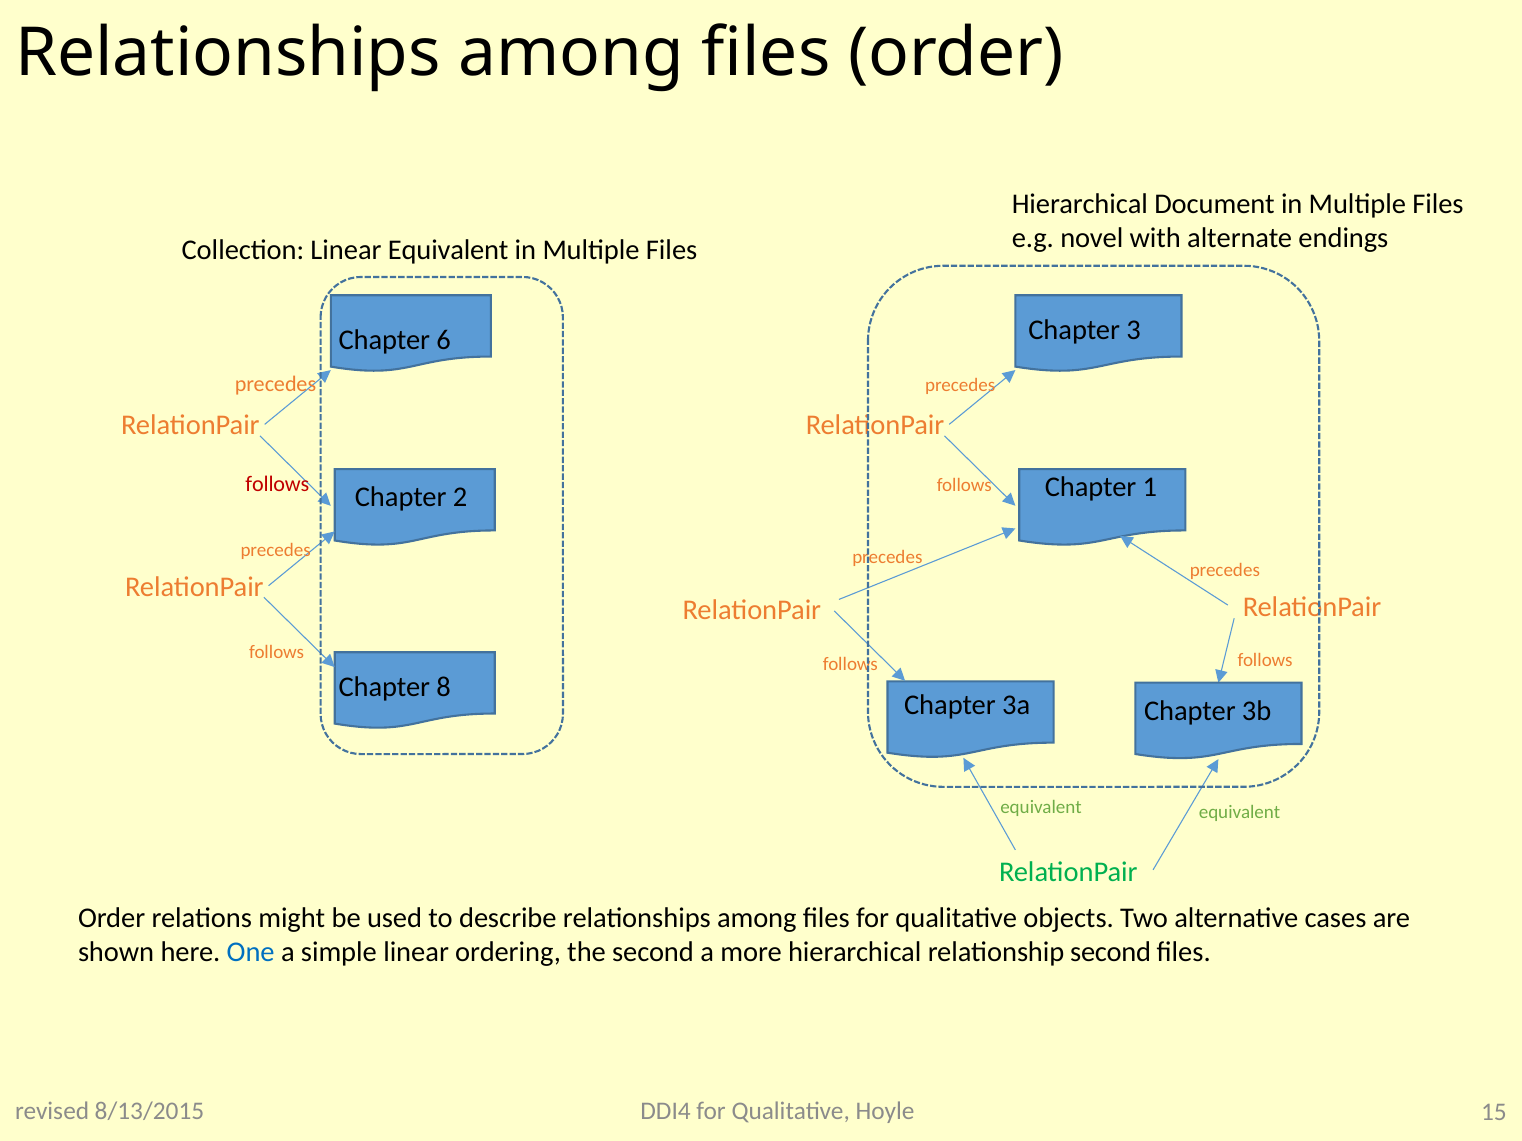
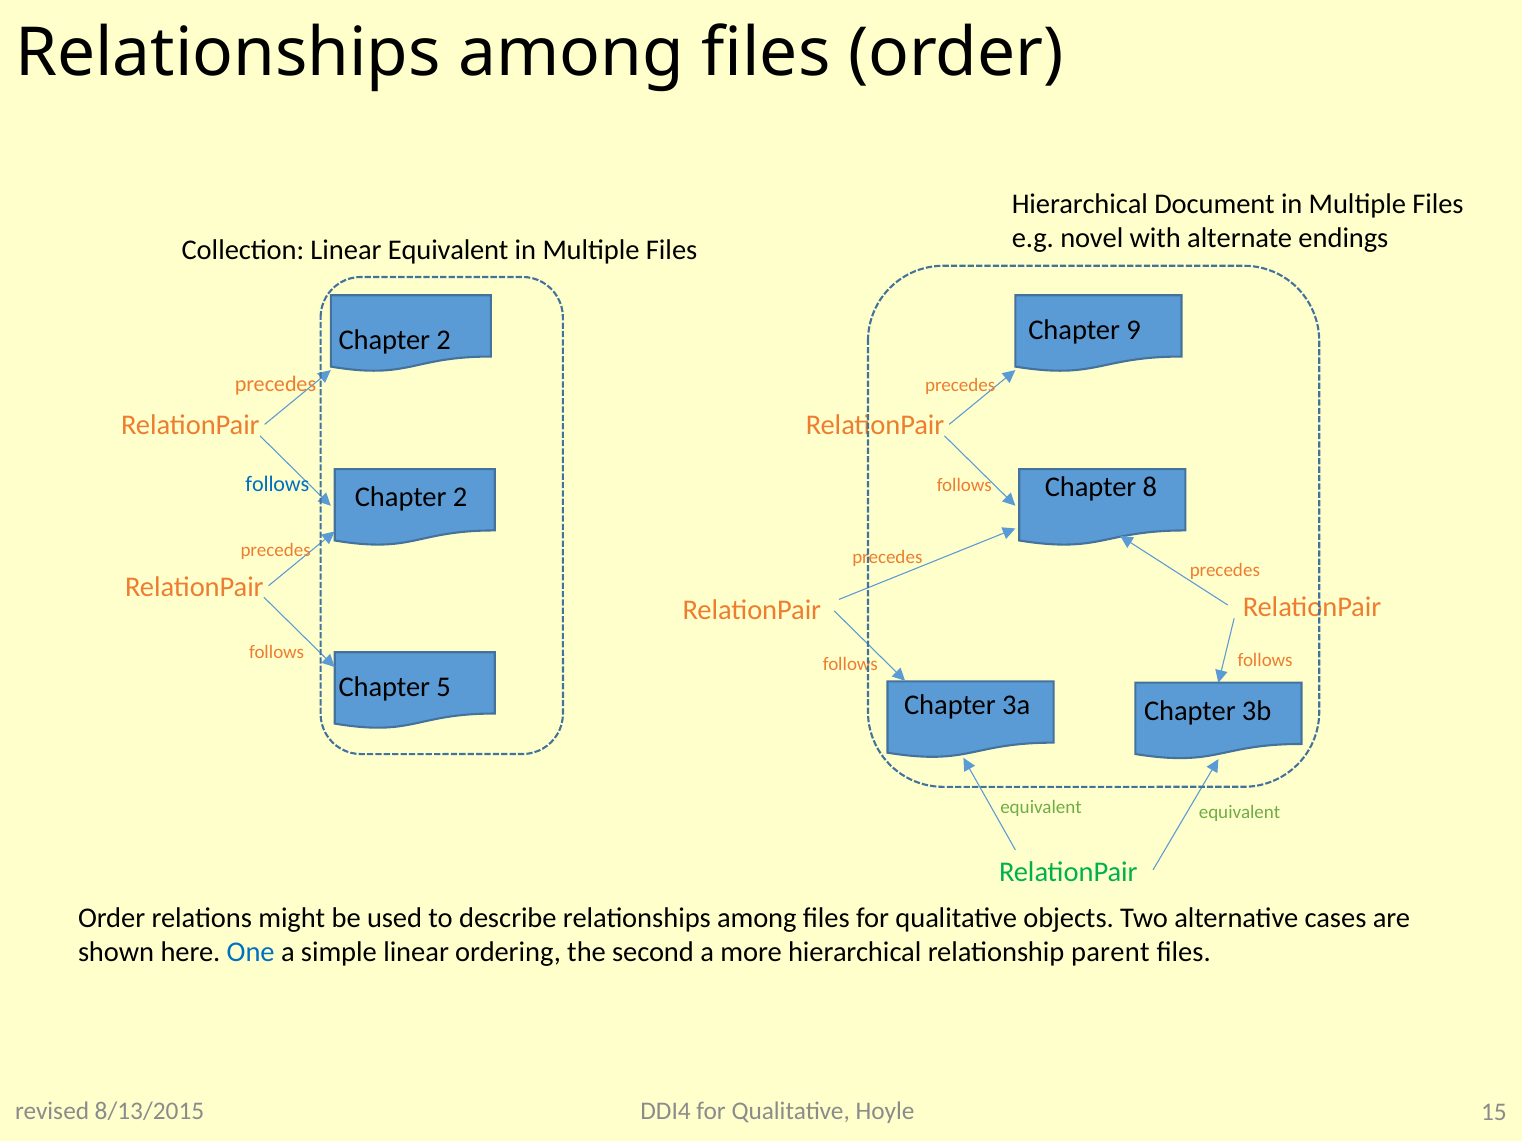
3: 3 -> 9
6 at (444, 341): 6 -> 2
follows at (277, 484) colour: red -> blue
1: 1 -> 8
8: 8 -> 5
relationship second: second -> parent
